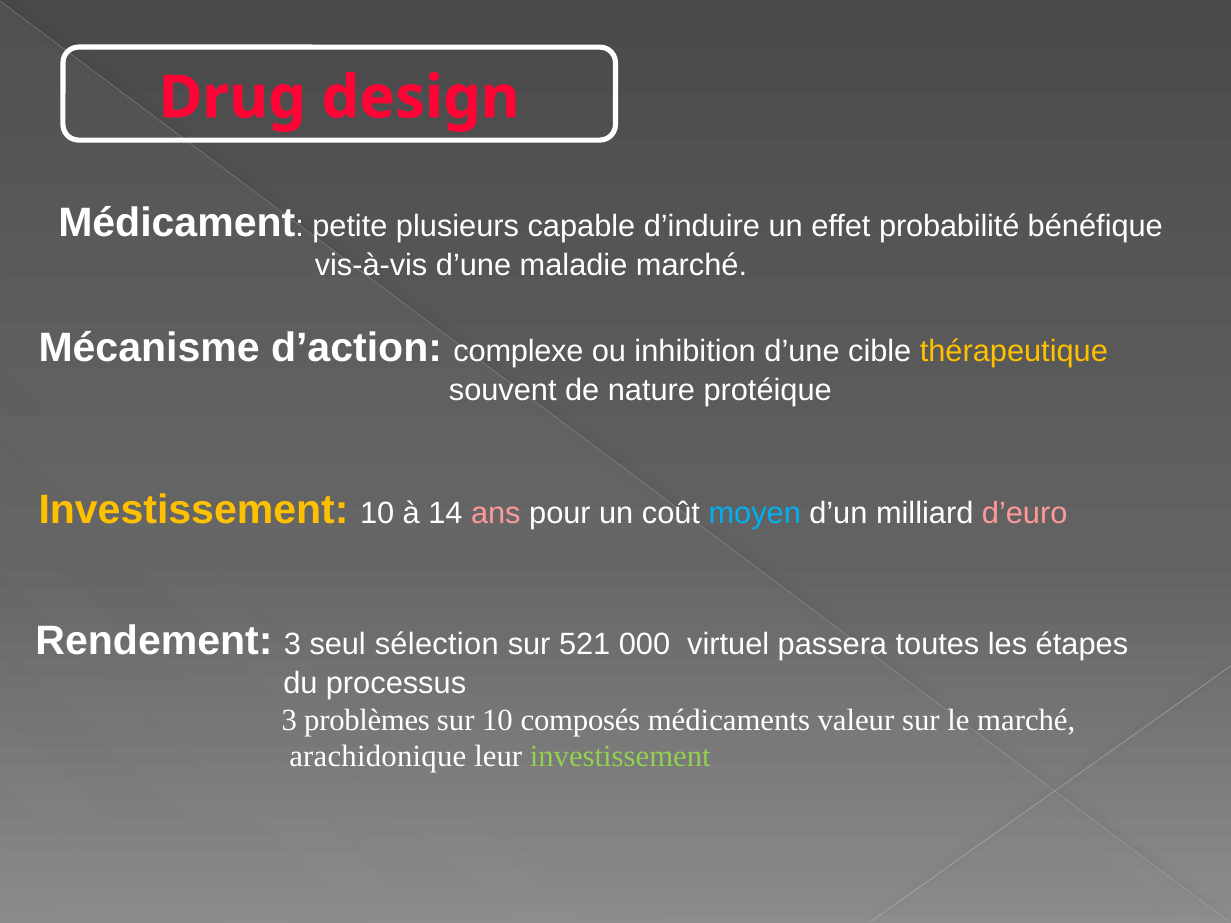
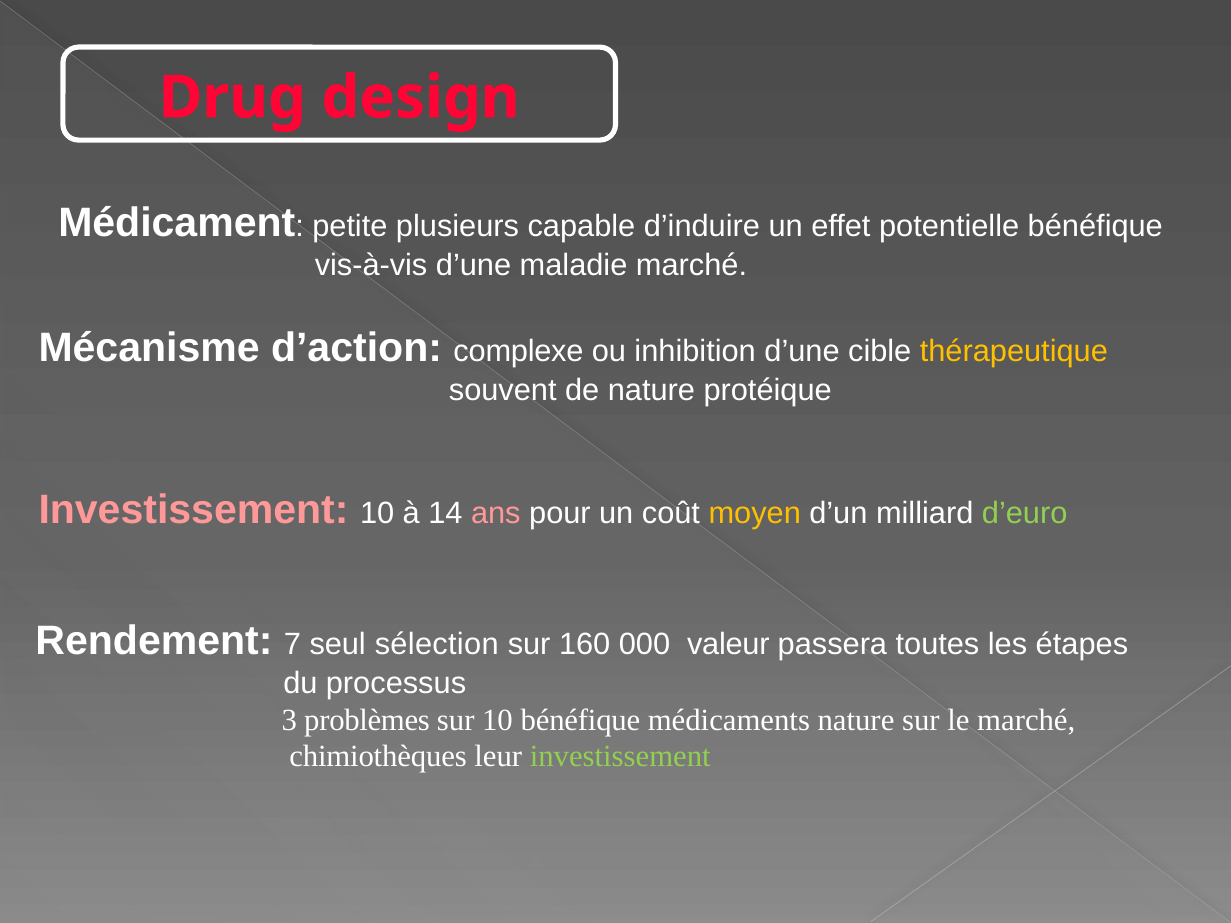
probabilité: probabilité -> potentielle
Investissement at (194, 510) colour: yellow -> pink
moyen colour: light blue -> yellow
d’euro colour: pink -> light green
Rendement 3: 3 -> 7
521: 521 -> 160
virtuel: virtuel -> valeur
10 composés: composés -> bénéfique
médicaments valeur: valeur -> nature
arachidonique: arachidonique -> chimiothèques
